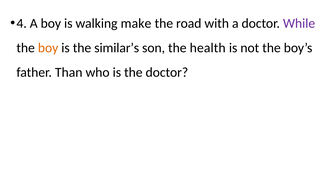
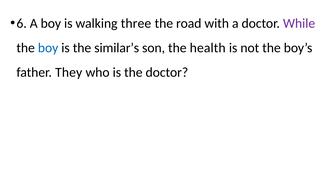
4: 4 -> 6
make: make -> three
boy at (48, 48) colour: orange -> blue
Than: Than -> They
